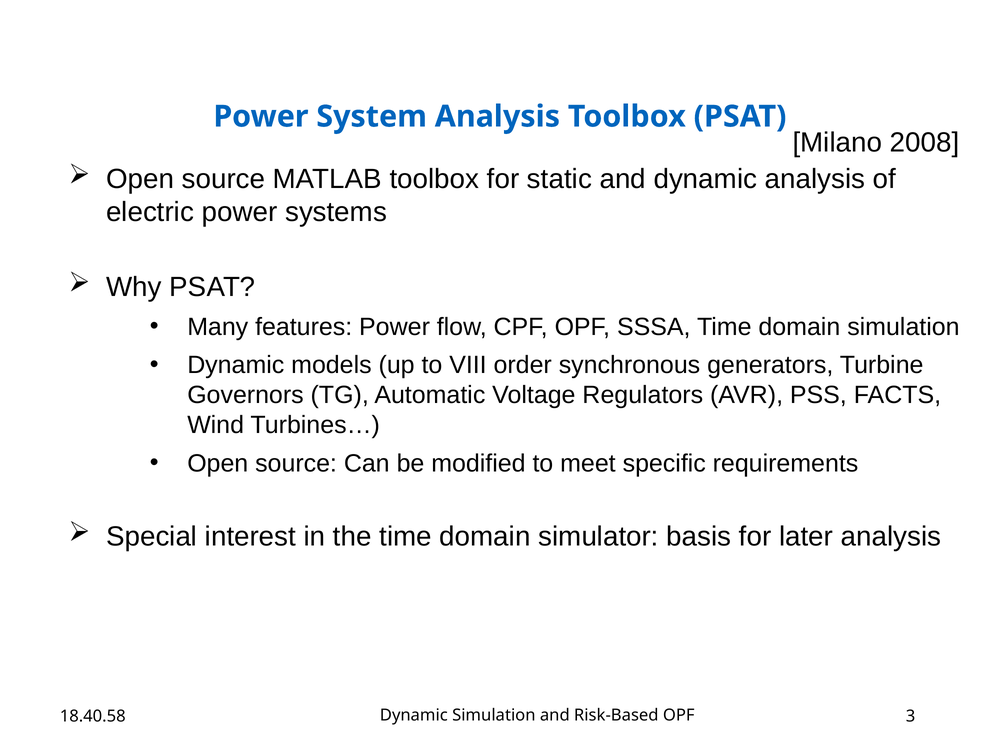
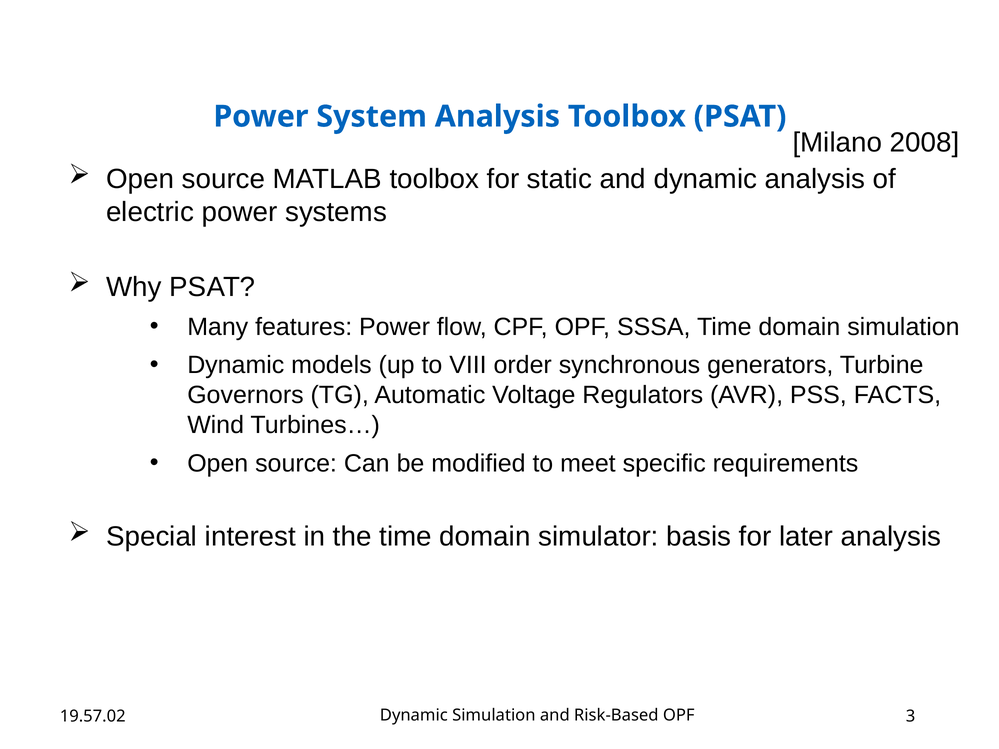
18.40.58: 18.40.58 -> 19.57.02
